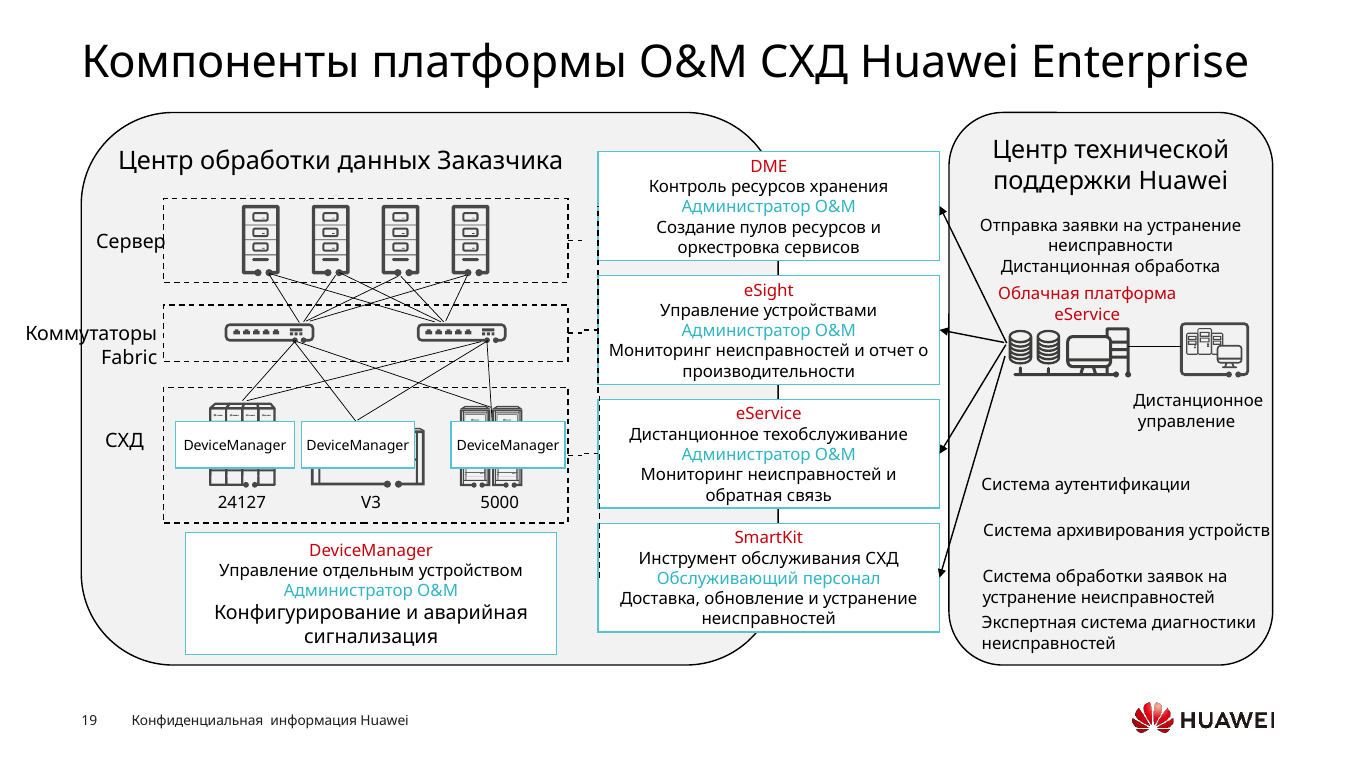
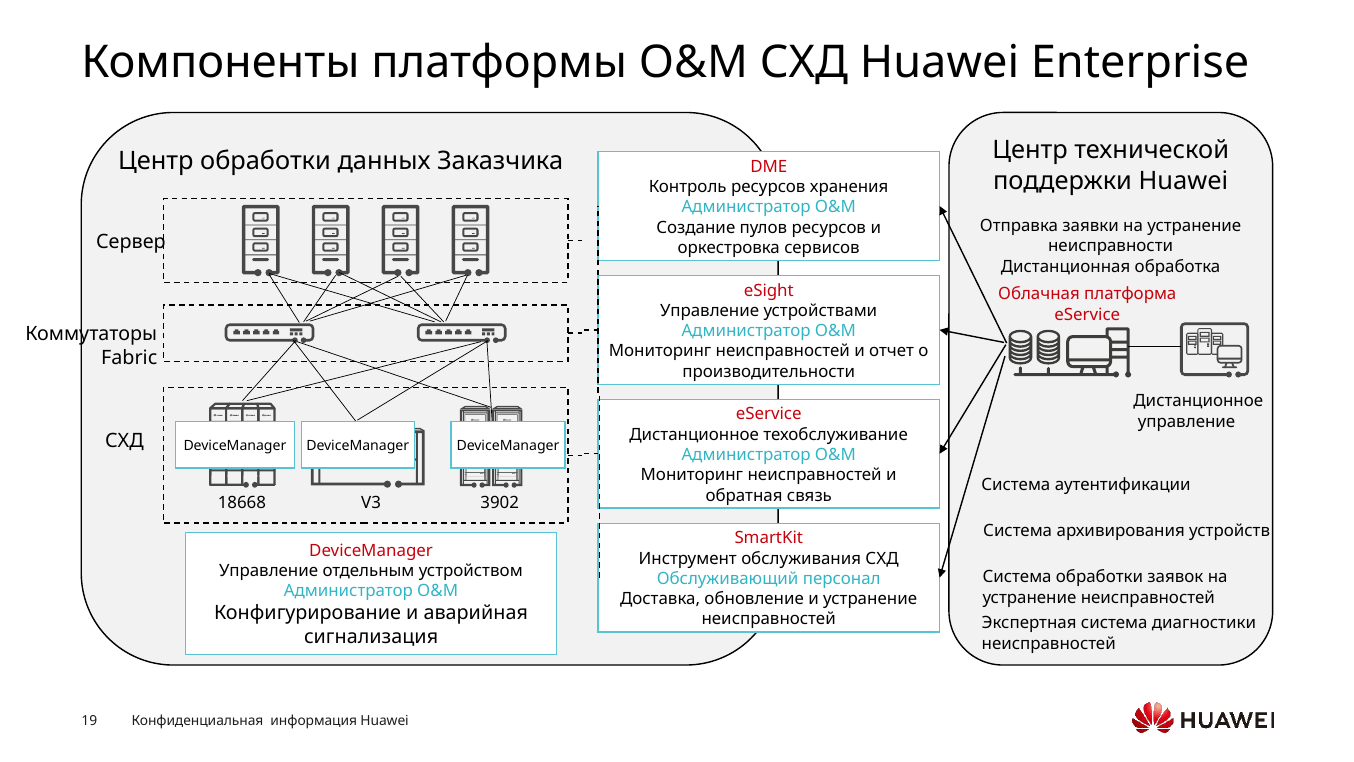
24127: 24127 -> 18668
5000: 5000 -> 3902
